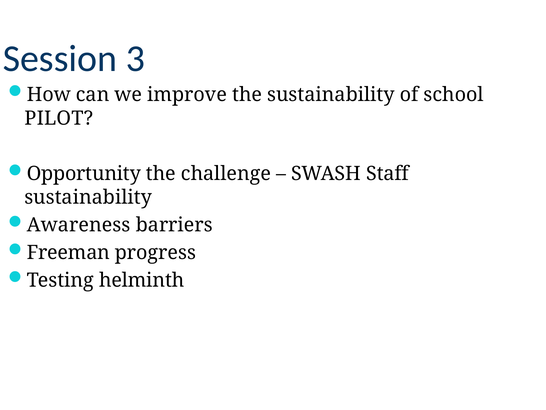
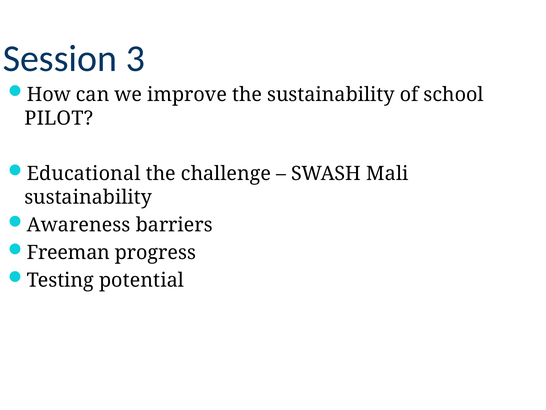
Opportunity: Opportunity -> Educational
Staff: Staff -> Mali
helminth: helminth -> potential
